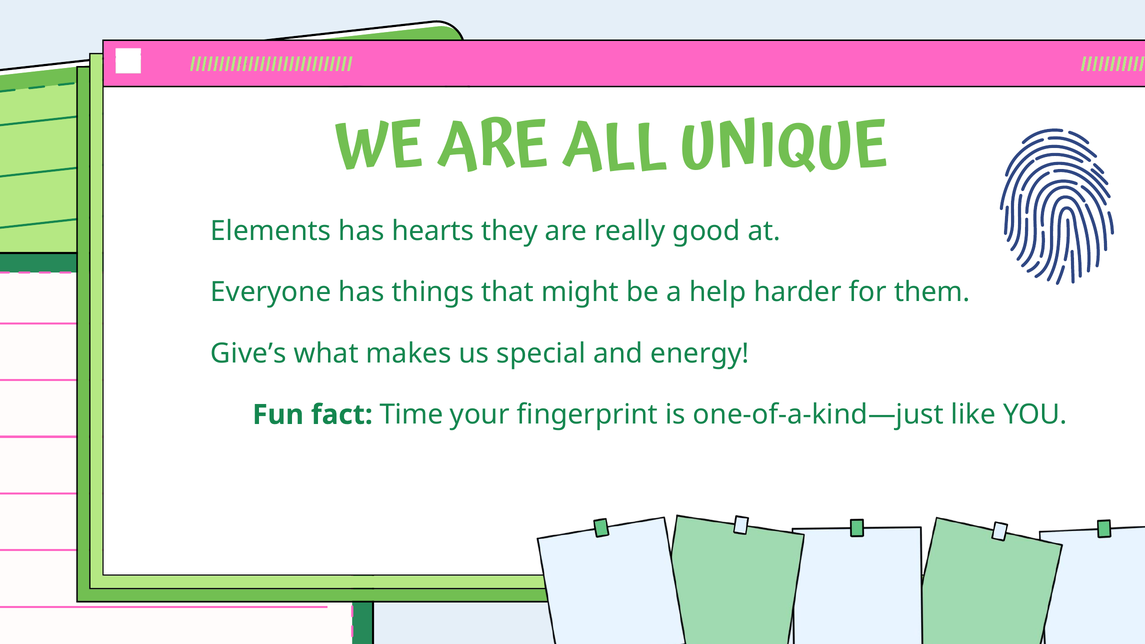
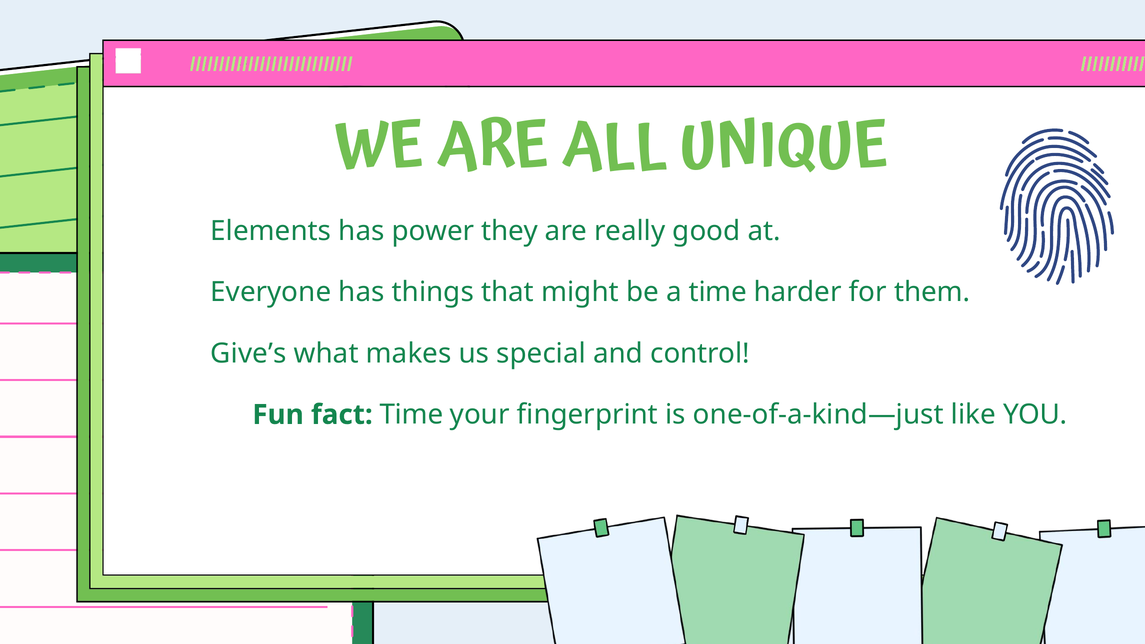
hearts: hearts -> power
a help: help -> time
energy: energy -> control
